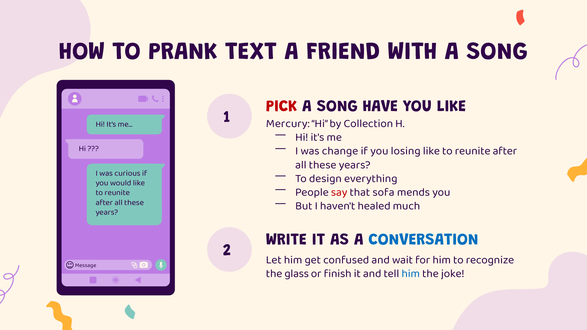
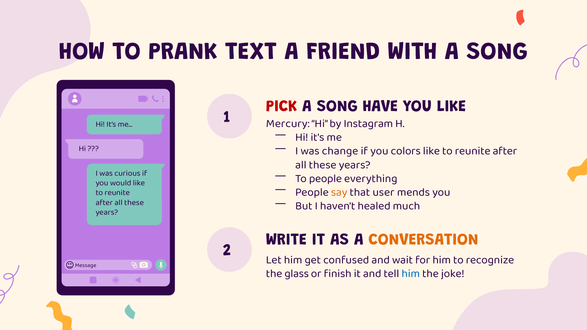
Collection: Collection -> Instagram
losing: losing -> colors
To design: design -> people
say colour: red -> orange
sofa: sofa -> user
CONVERSATION colour: blue -> orange
